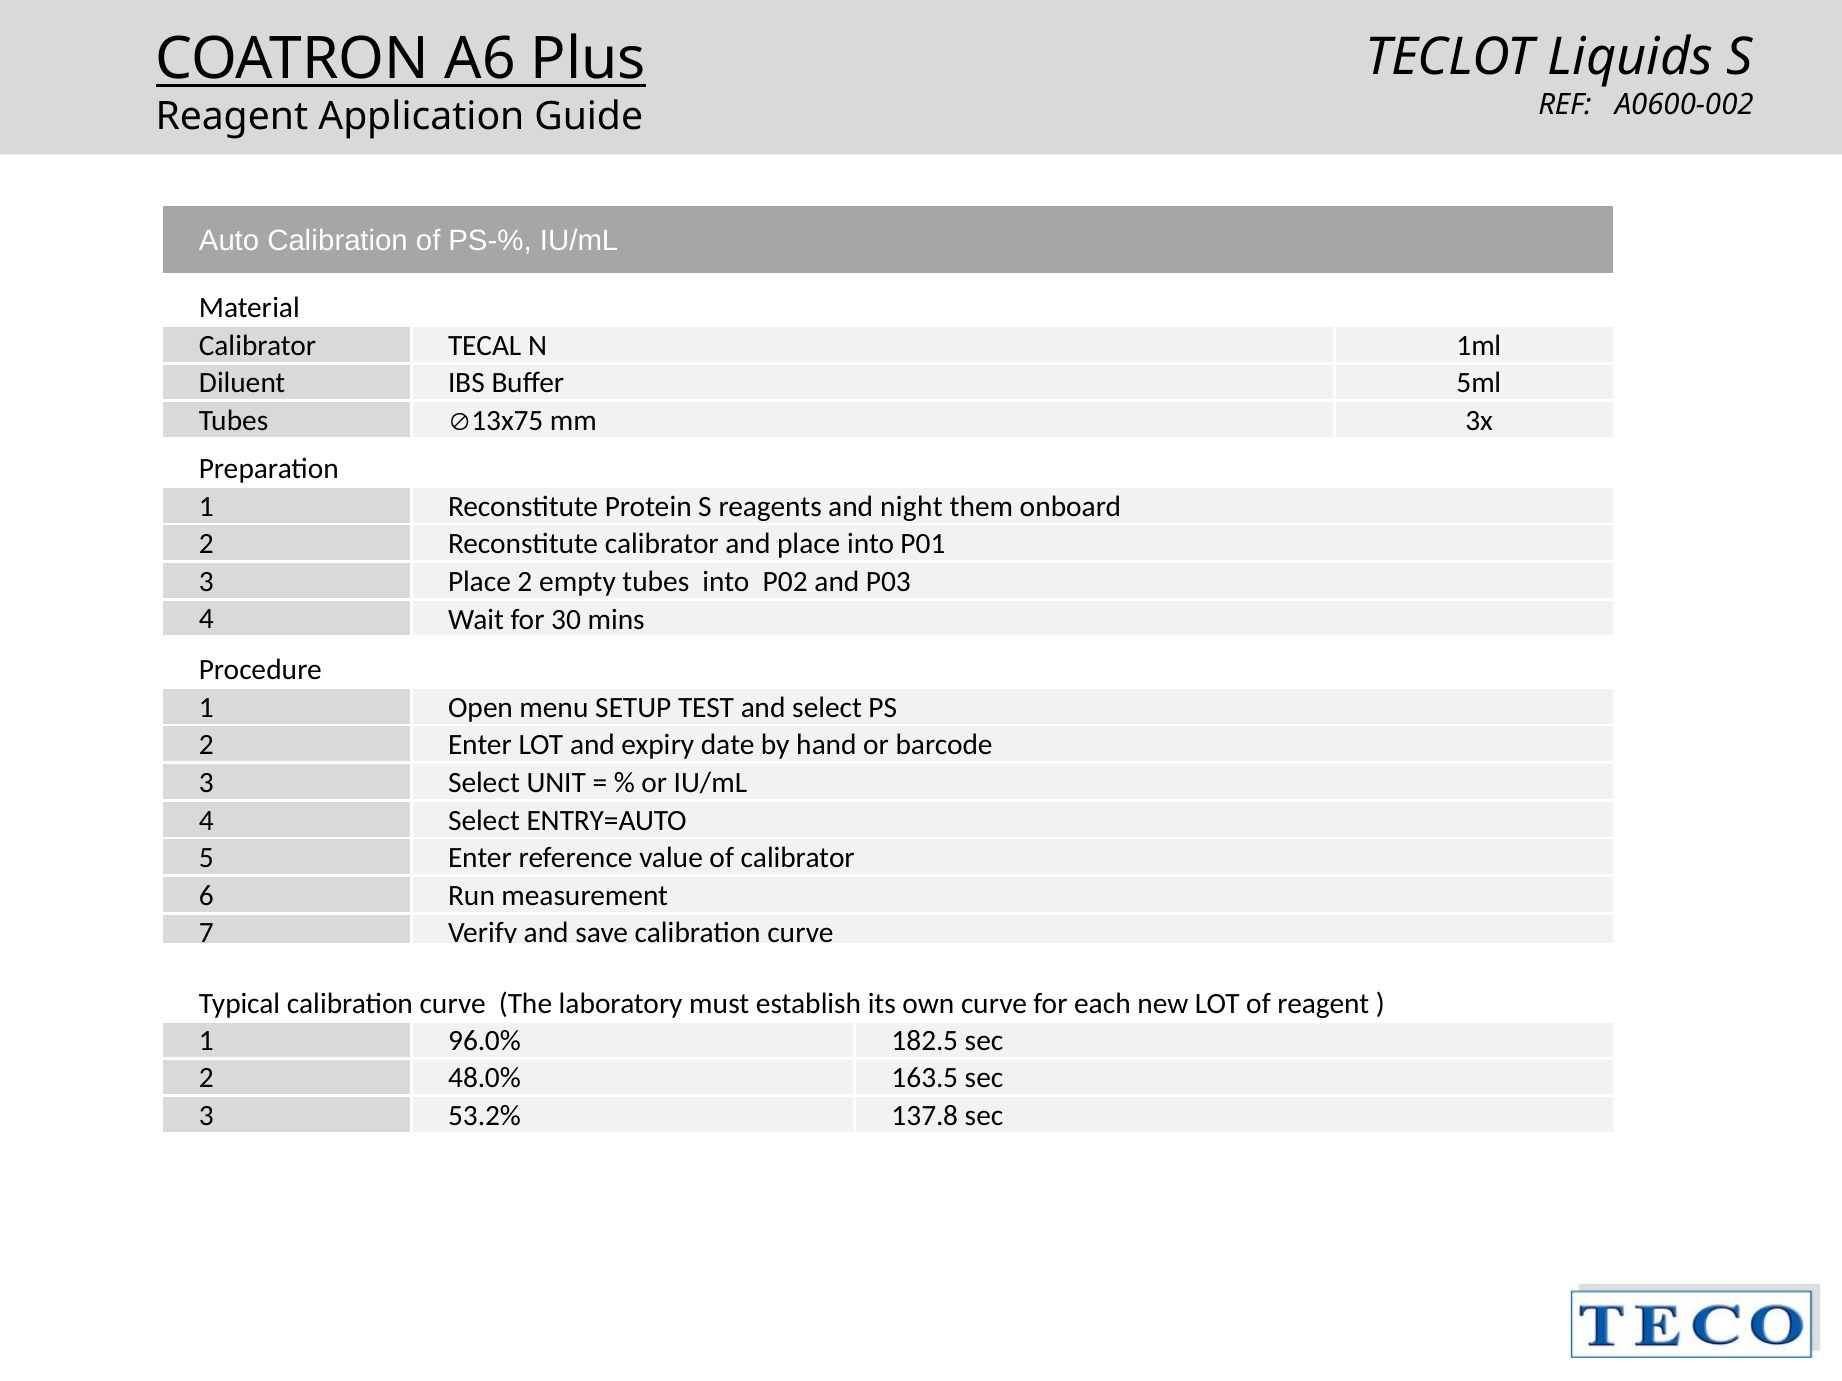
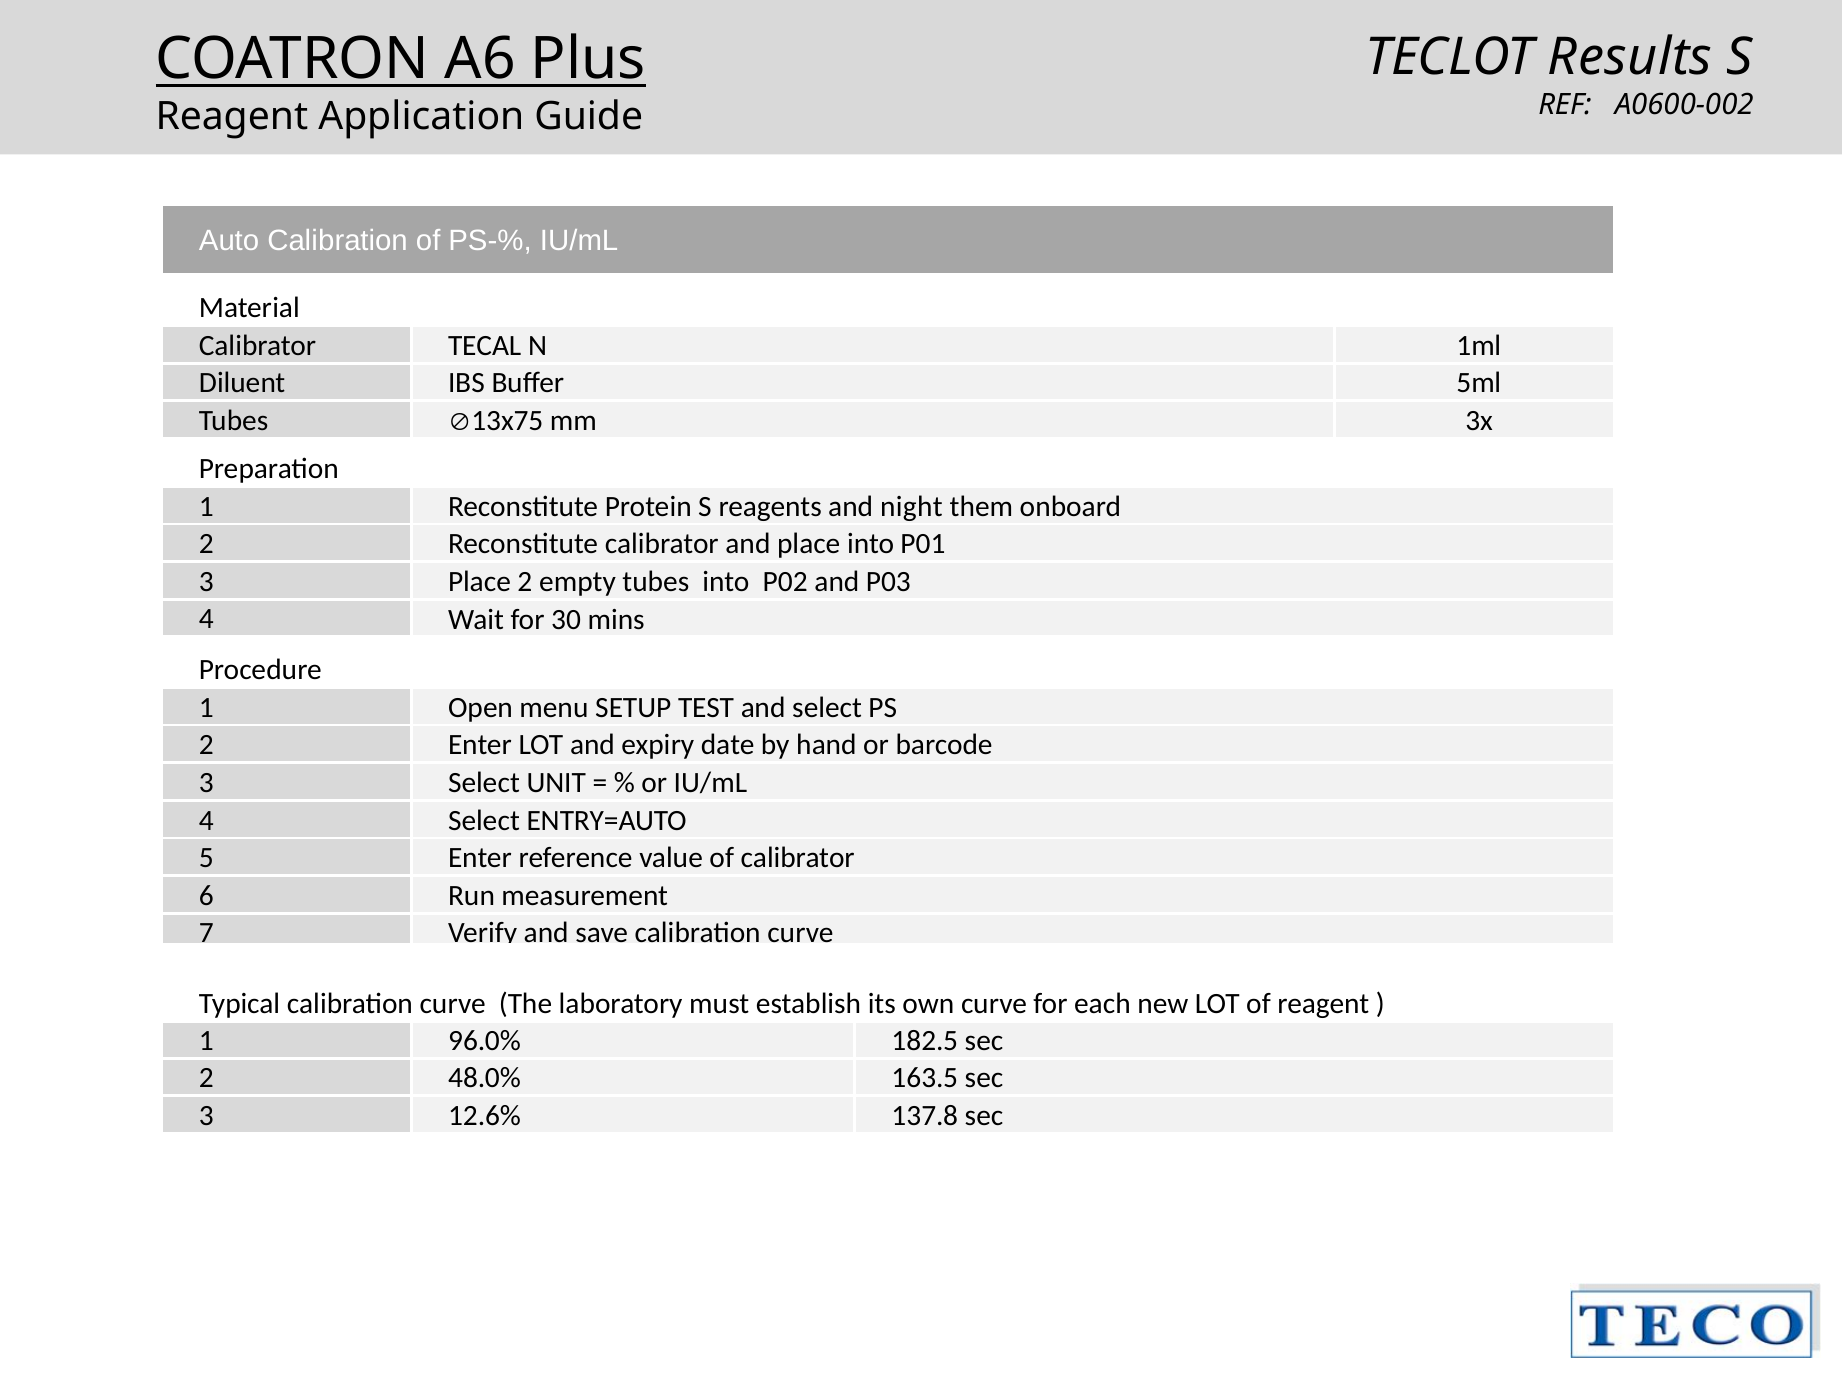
Liquids: Liquids -> Results
53.2%: 53.2% -> 12.6%
